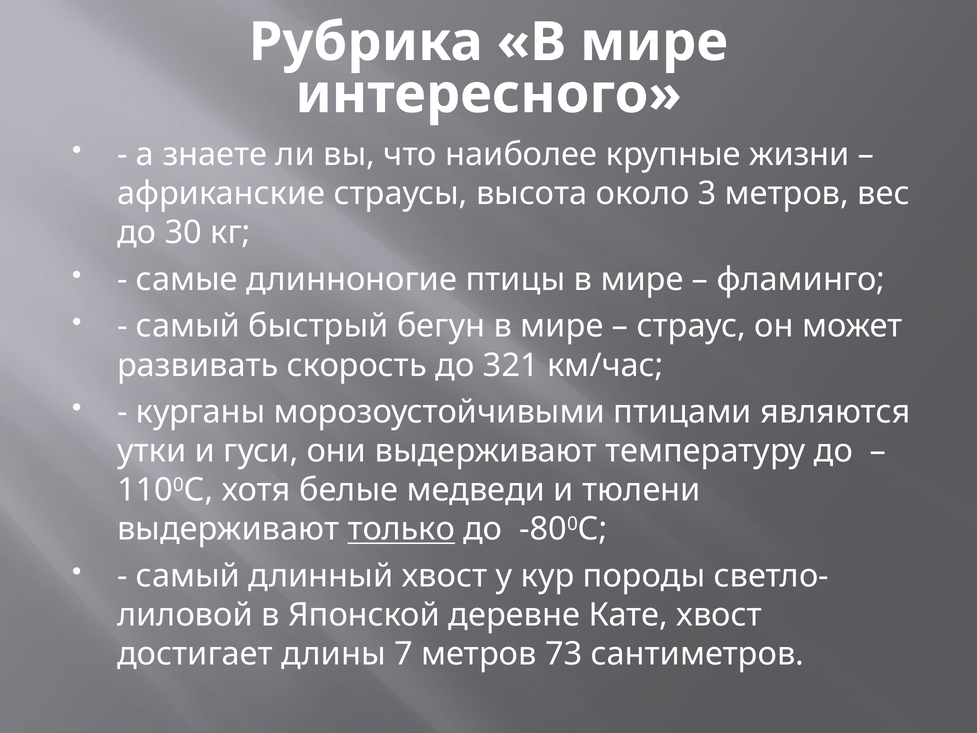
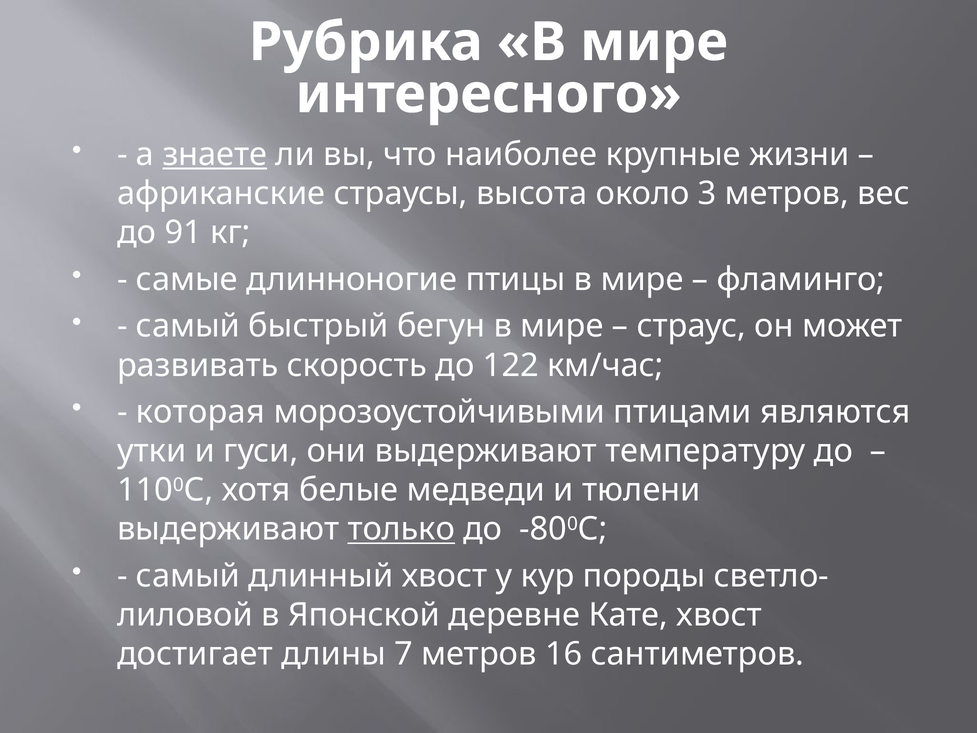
знаете underline: none -> present
30: 30 -> 91
321: 321 -> 122
курганы: курганы -> которая
73: 73 -> 16
